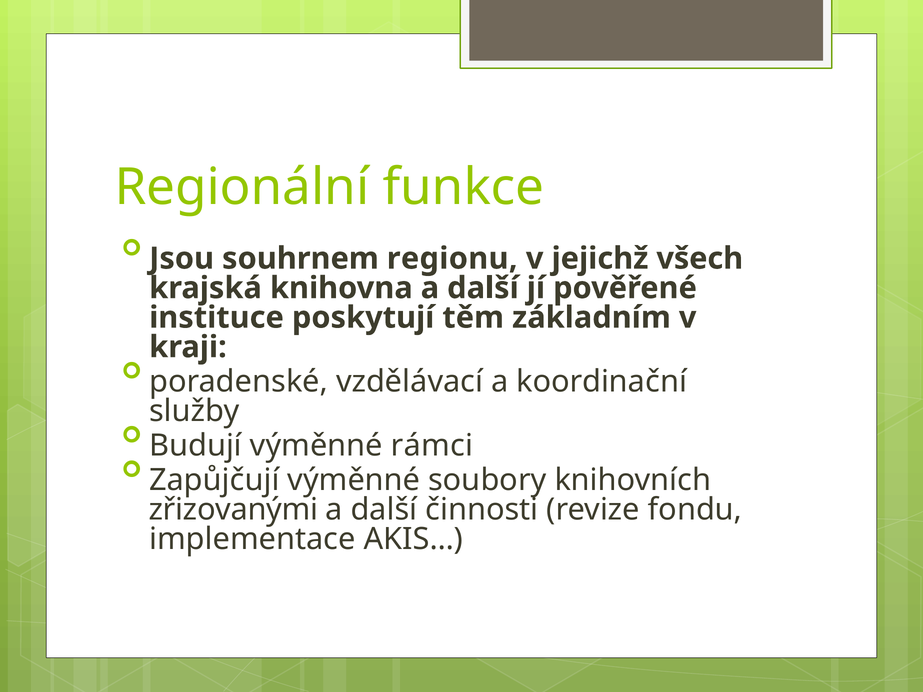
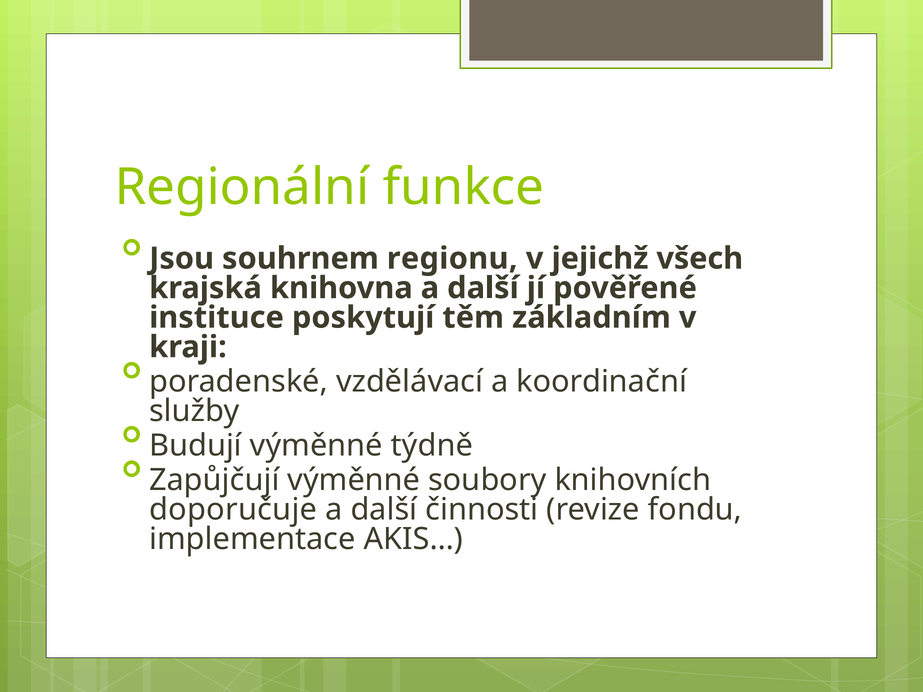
rámci: rámci -> týdně
zřizovanými: zřizovanými -> doporučuje
